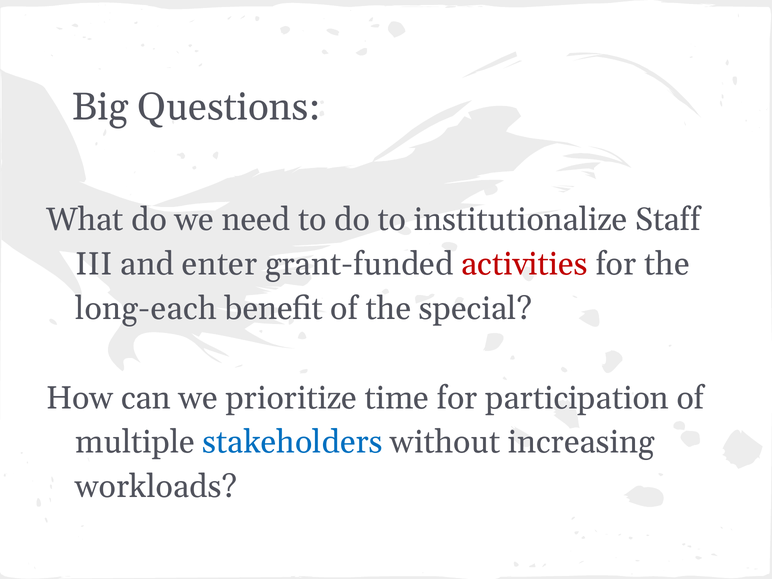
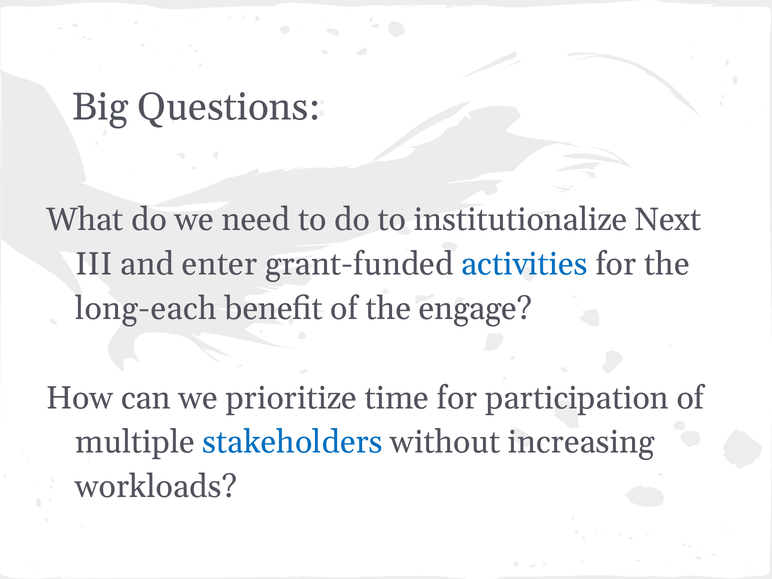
Staff: Staff -> Next
activities colour: red -> blue
special: special -> engage
